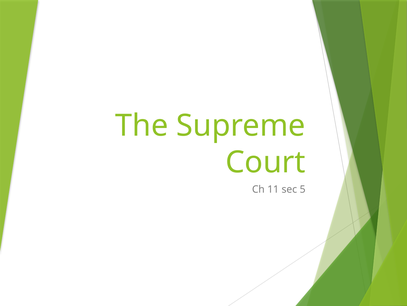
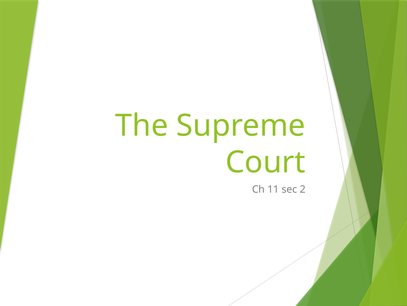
5: 5 -> 2
